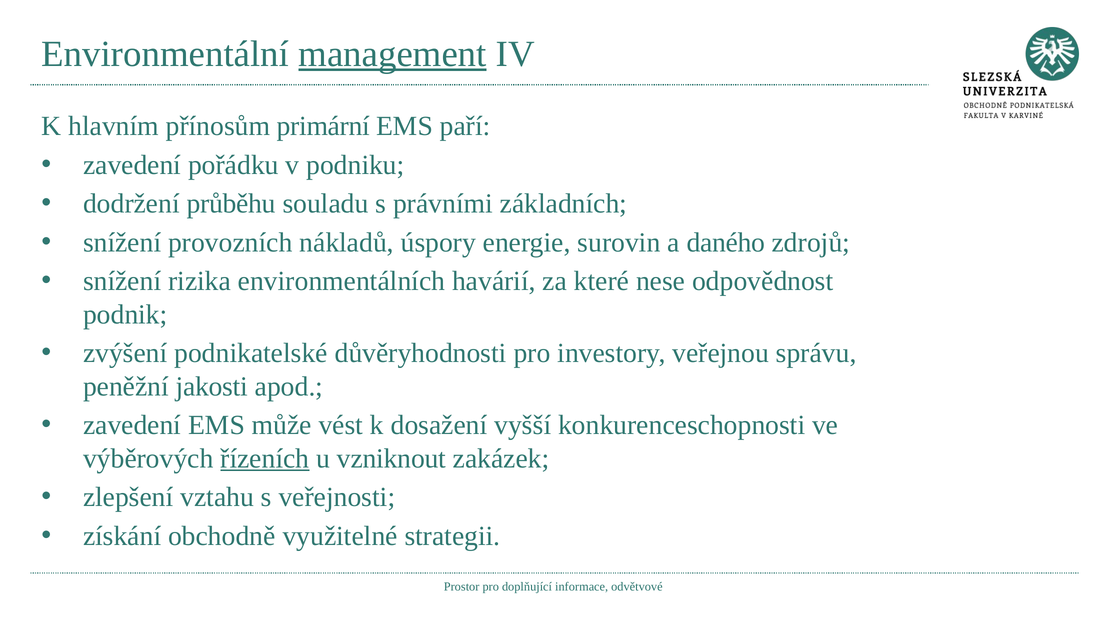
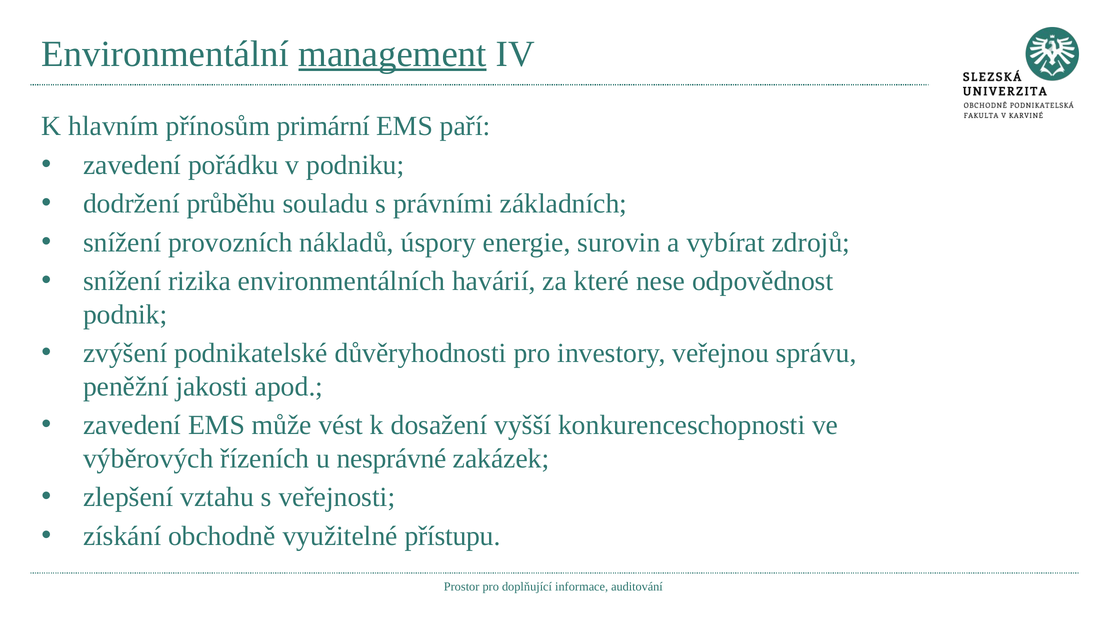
daného: daného -> vybírat
řízeních underline: present -> none
vzniknout: vzniknout -> nesprávné
strategii: strategii -> přístupu
odvětvové: odvětvové -> auditování
